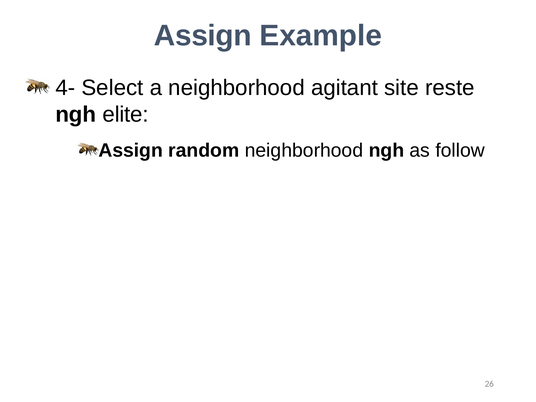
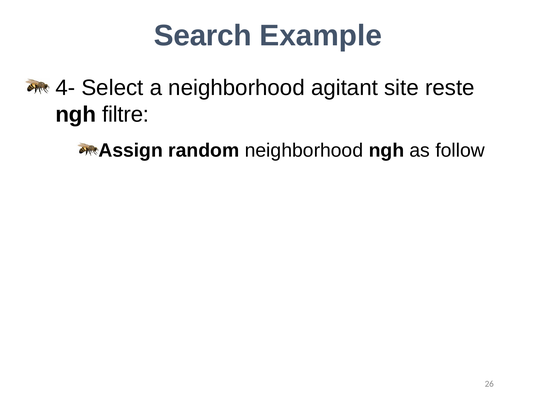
Assign at (203, 36): Assign -> Search
elite: elite -> filtre
